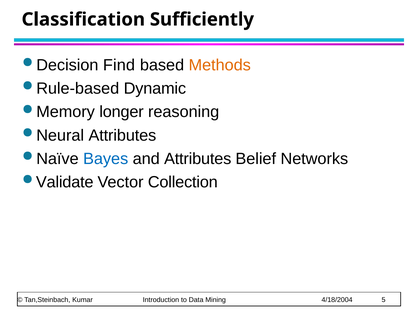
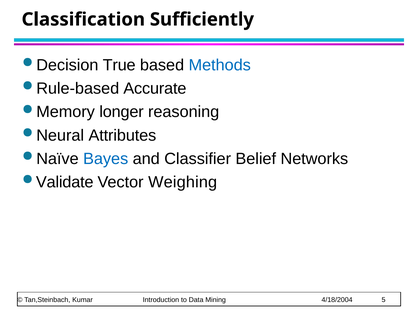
Find: Find -> True
Methods colour: orange -> blue
Dynamic: Dynamic -> Accurate
and Attributes: Attributes -> Classifier
Collection: Collection -> Weighing
